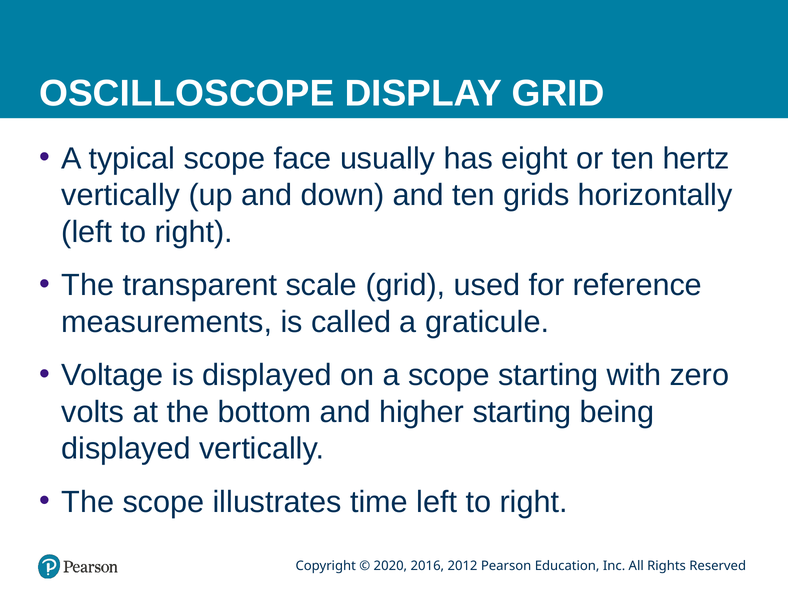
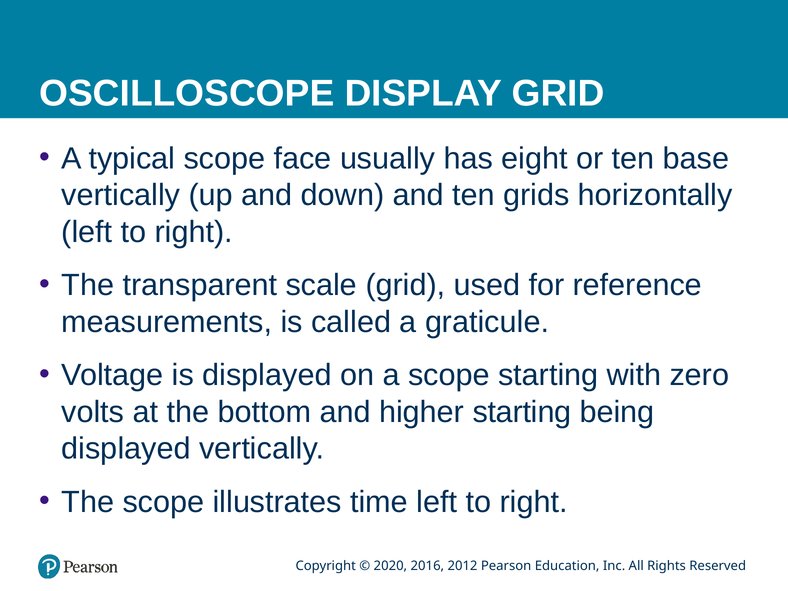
hertz: hertz -> base
